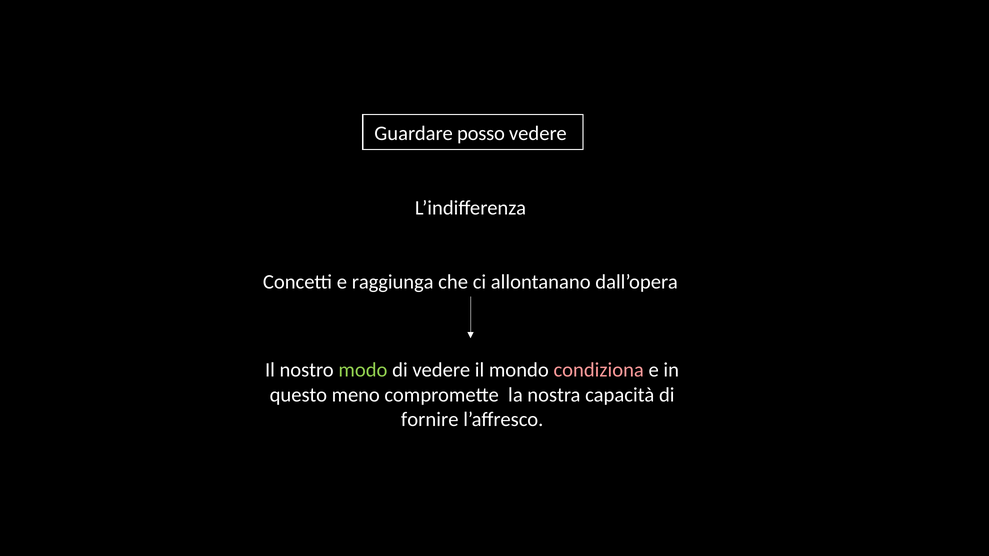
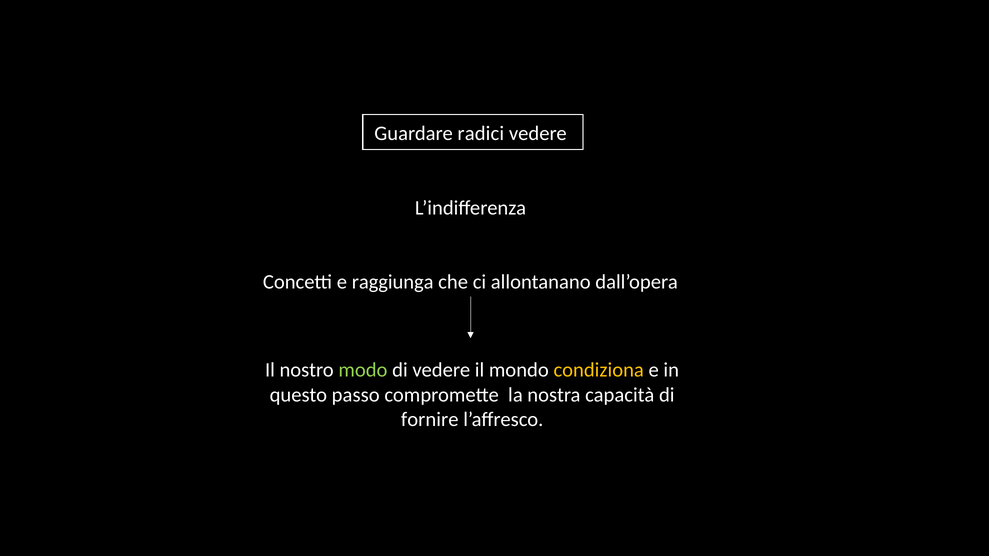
posso: posso -> radici
condiziona colour: pink -> yellow
meno: meno -> passo
